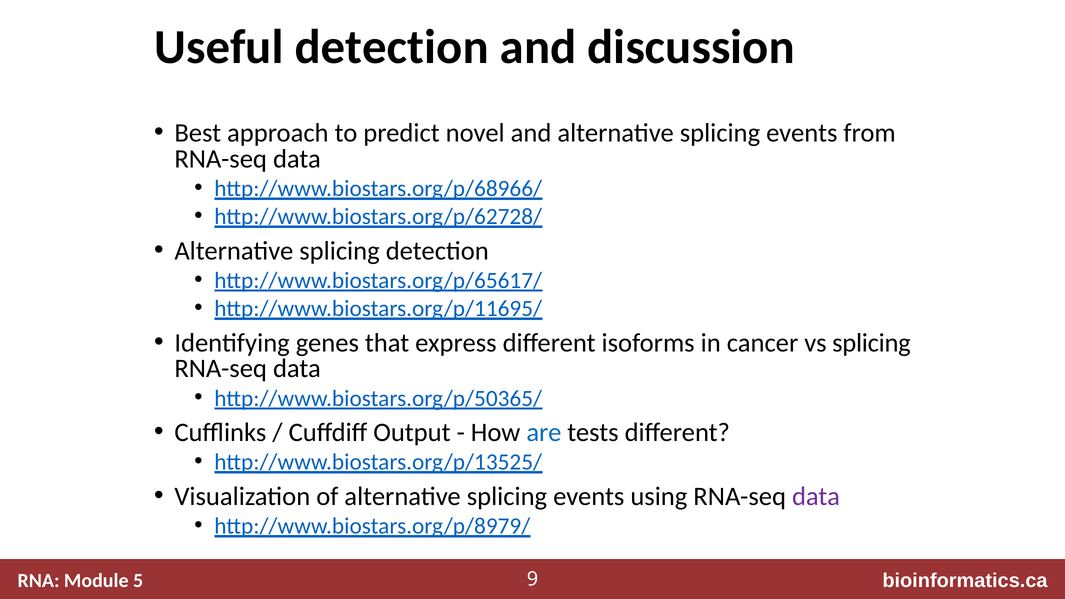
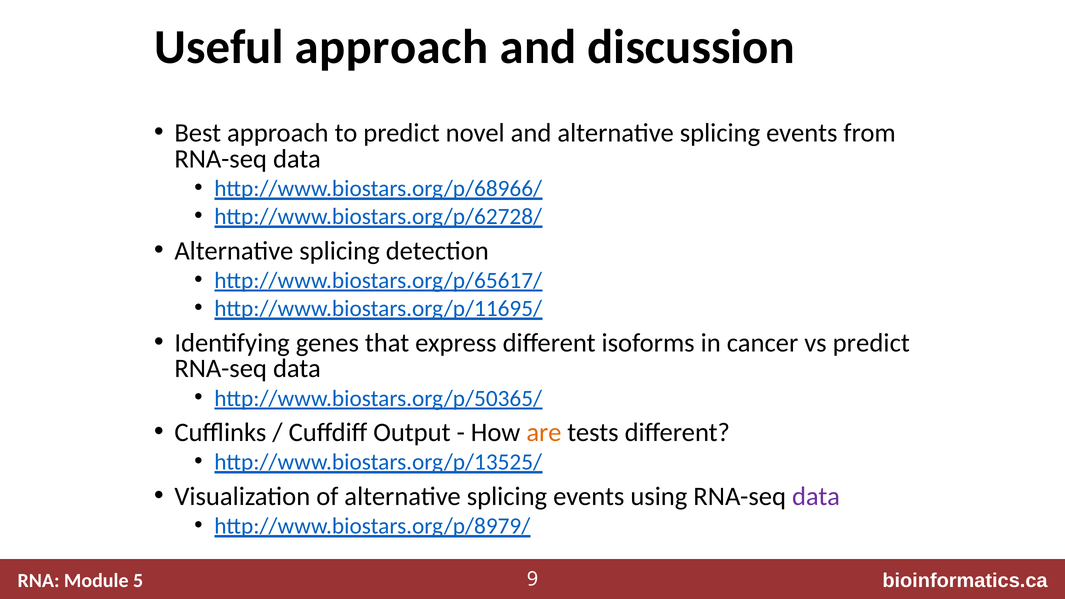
Useful detection: detection -> approach
vs splicing: splicing -> predict
are colour: blue -> orange
